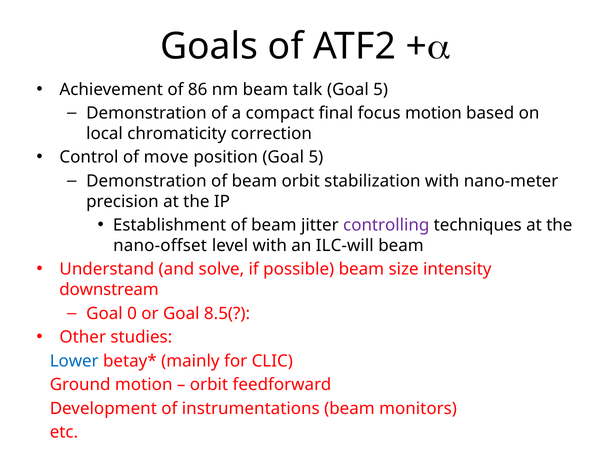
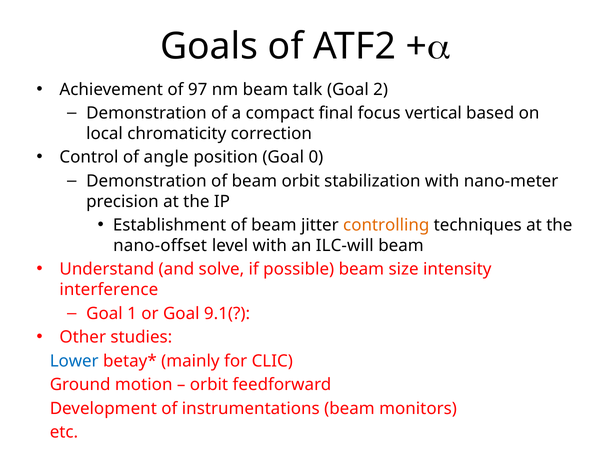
86: 86 -> 97
5 at (381, 90): 5 -> 2
focus motion: motion -> vertical
move: move -> angle
position Goal 5: 5 -> 0
controlling colour: purple -> orange
downstream: downstream -> interference
0: 0 -> 1
8.5(: 8.5( -> 9.1(
